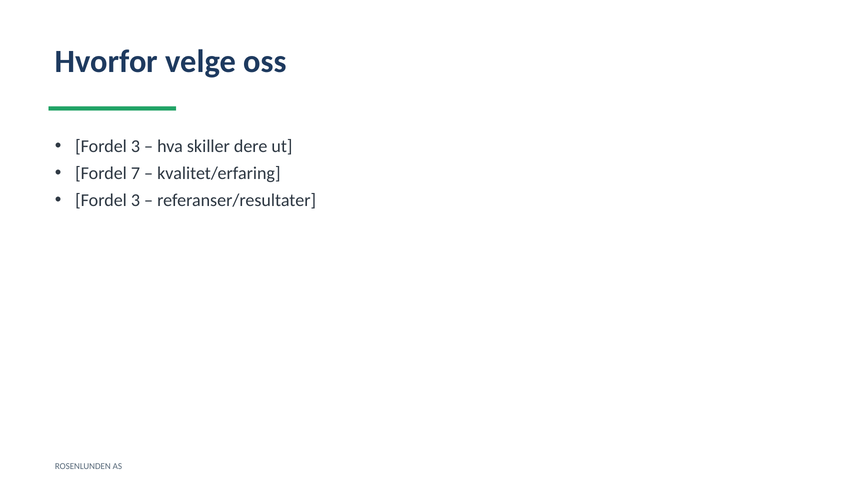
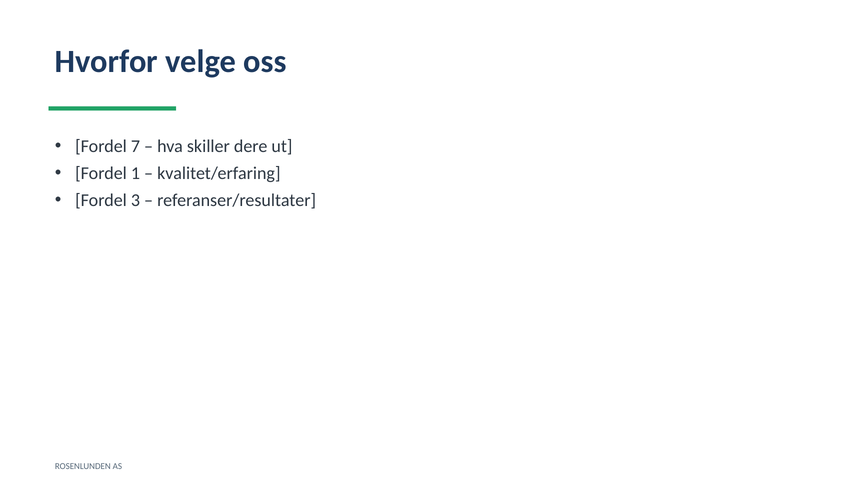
3 at (135, 146): 3 -> 7
7: 7 -> 1
